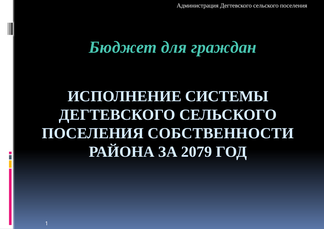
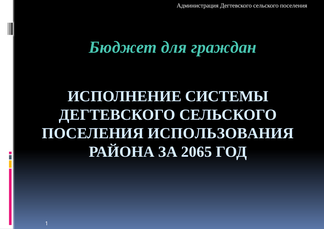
СОБСТВЕННОСТИ: СОБСТВЕННОСТИ -> ИСПОЛЬЗОВАНИЯ
2079: 2079 -> 2065
